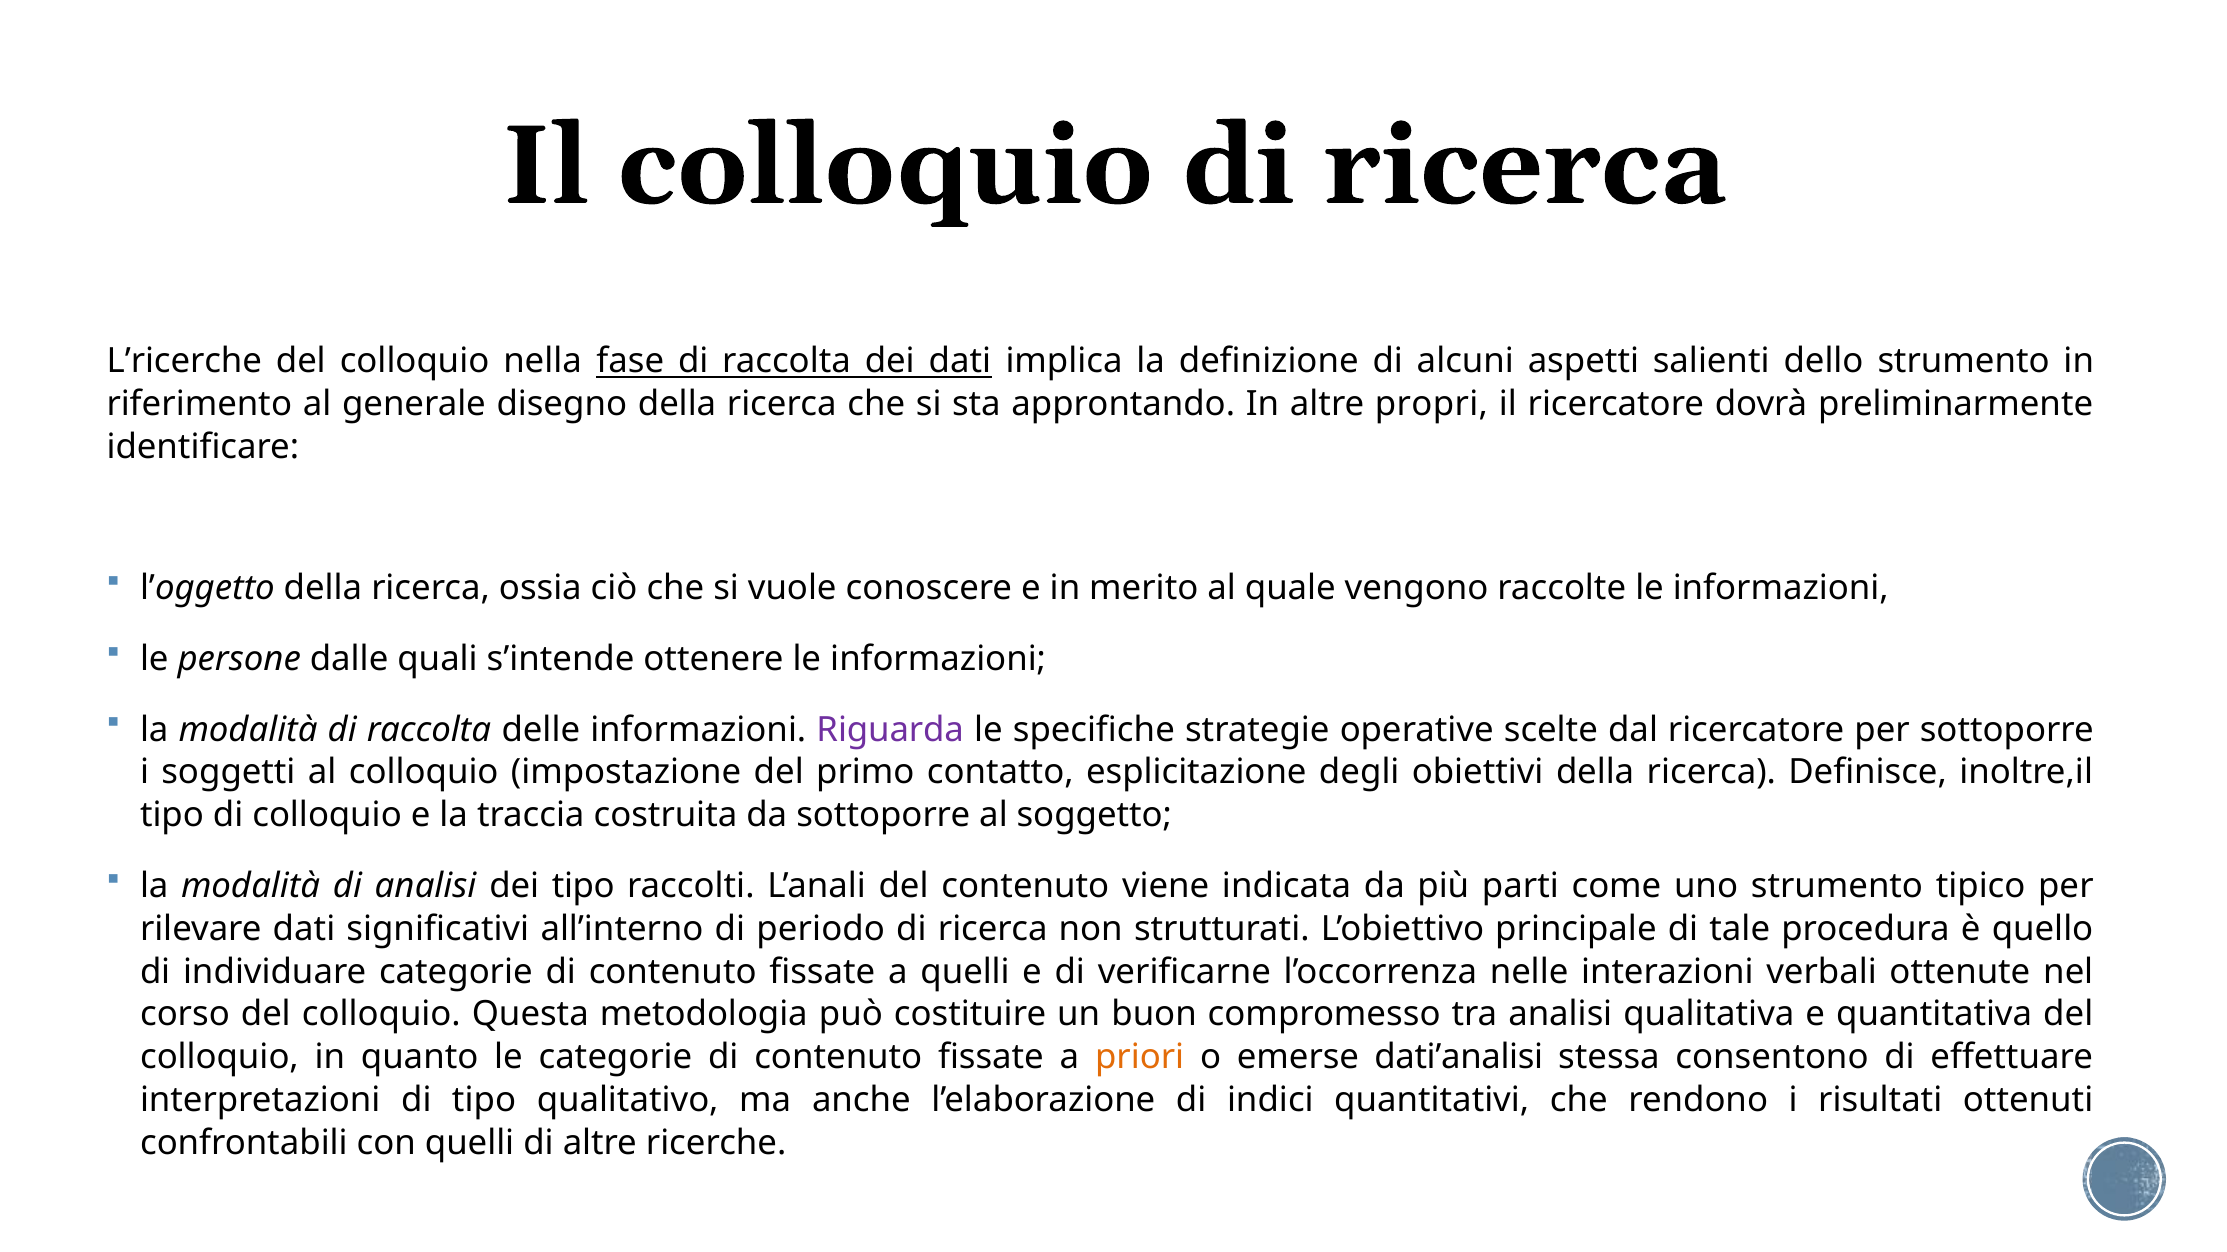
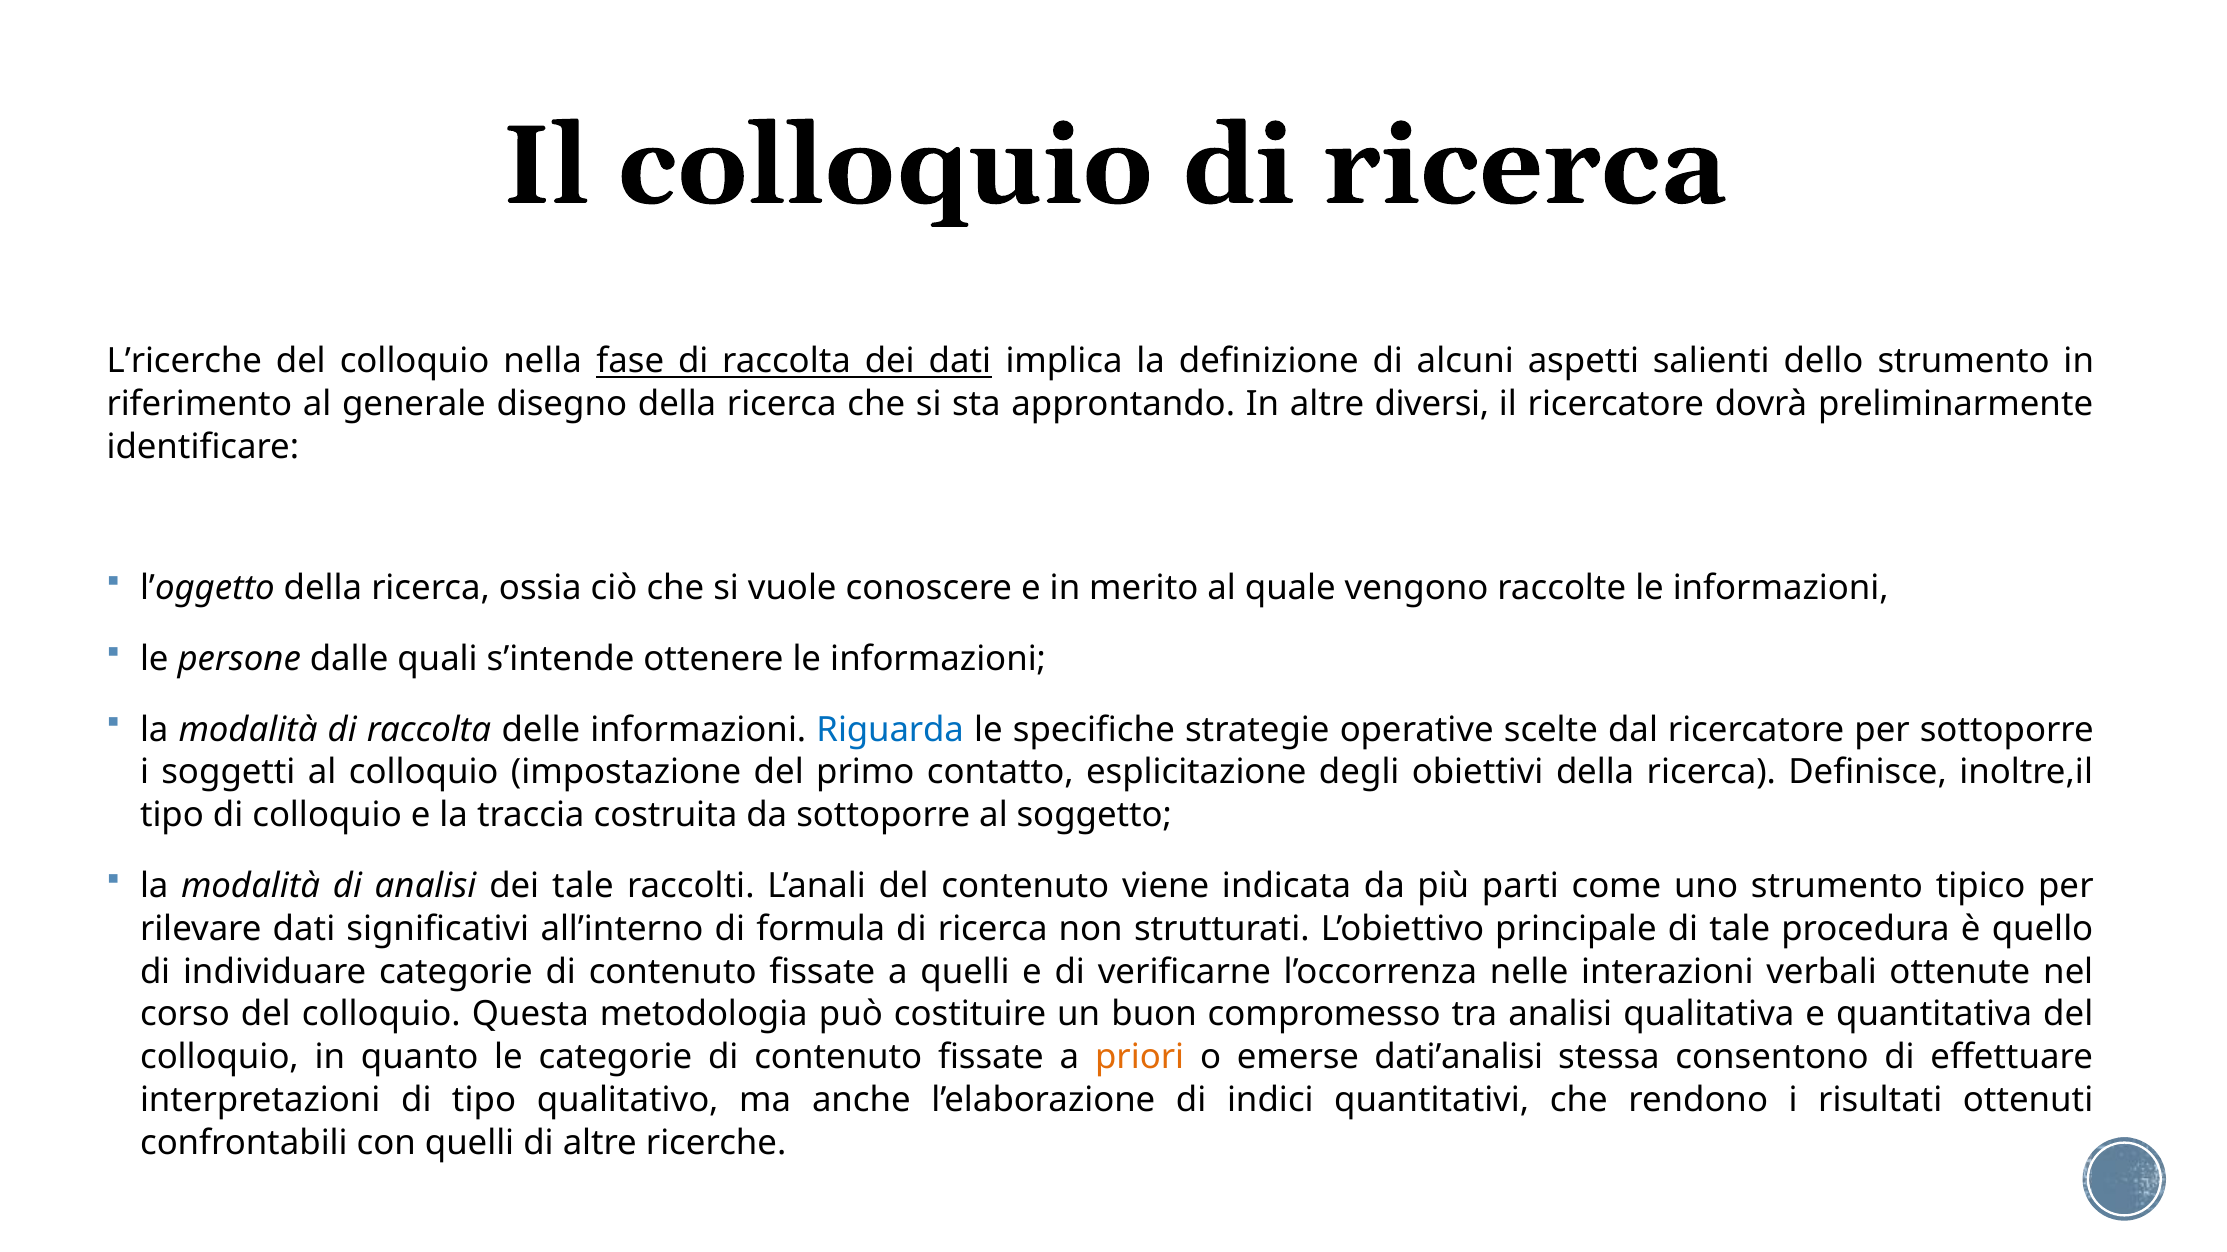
propri: propri -> diversi
Riguarda colour: purple -> blue
dei tipo: tipo -> tale
periodo: periodo -> formula
